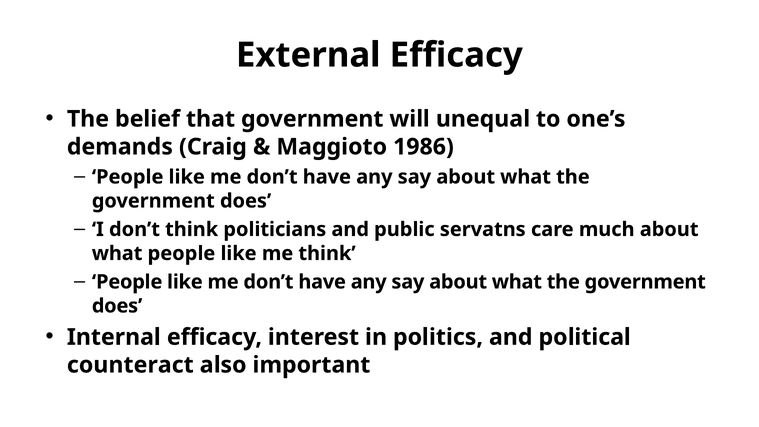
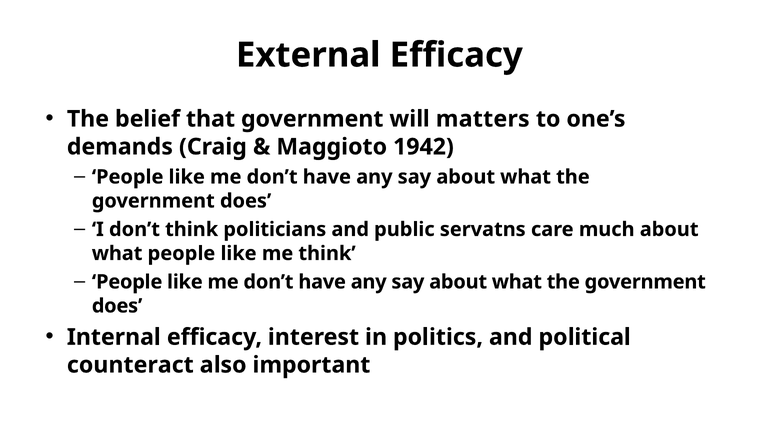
unequal: unequal -> matters
1986: 1986 -> 1942
